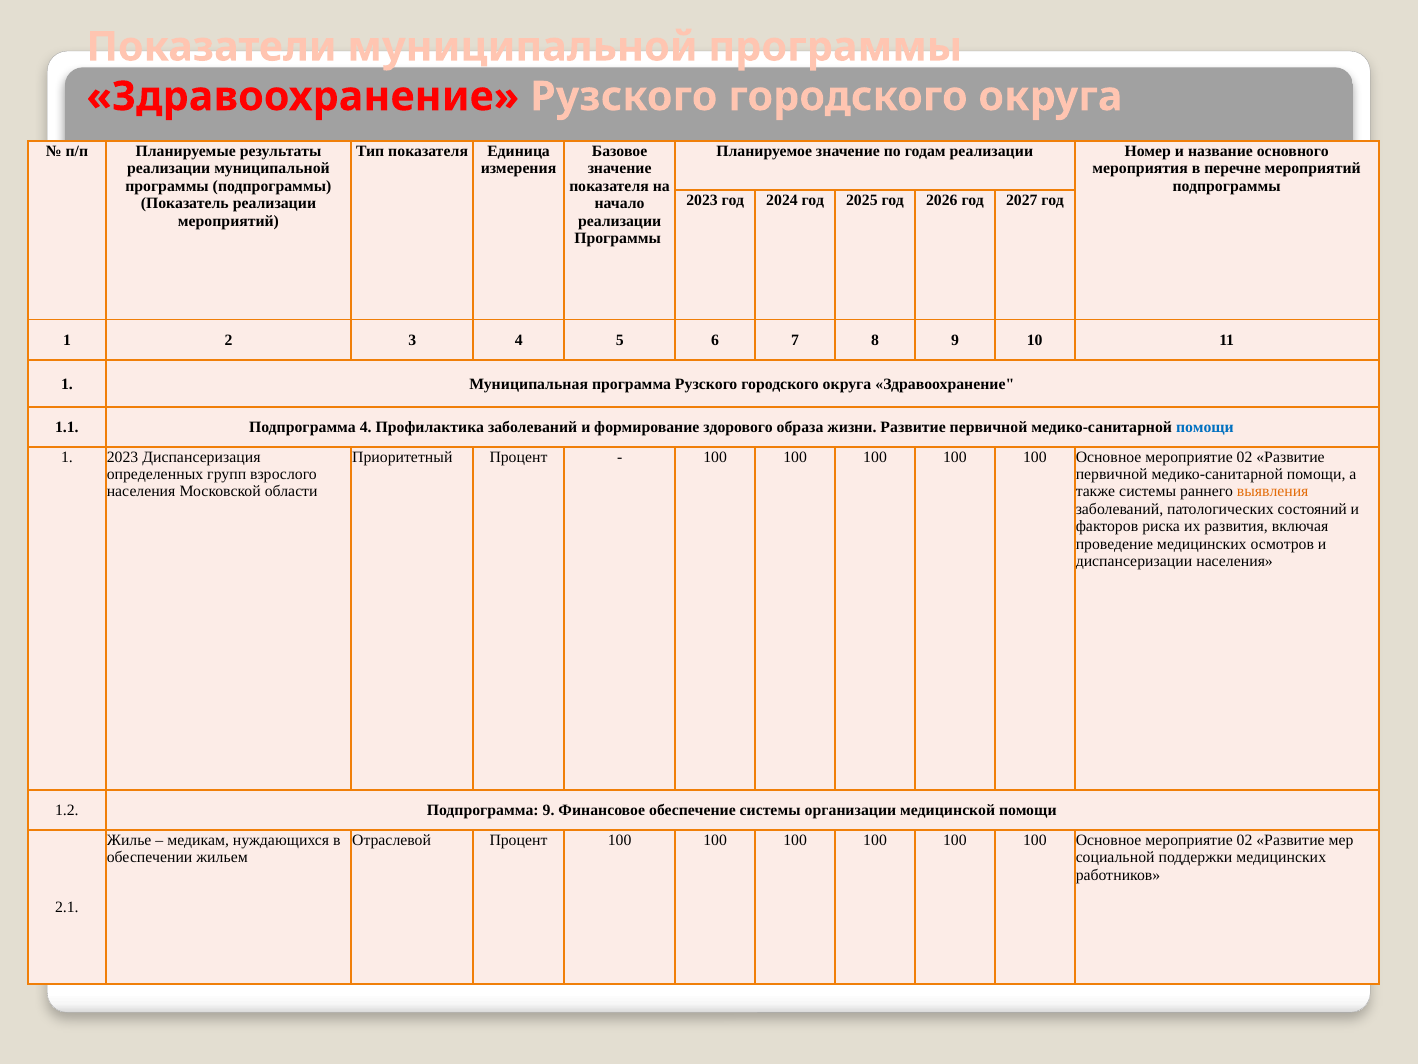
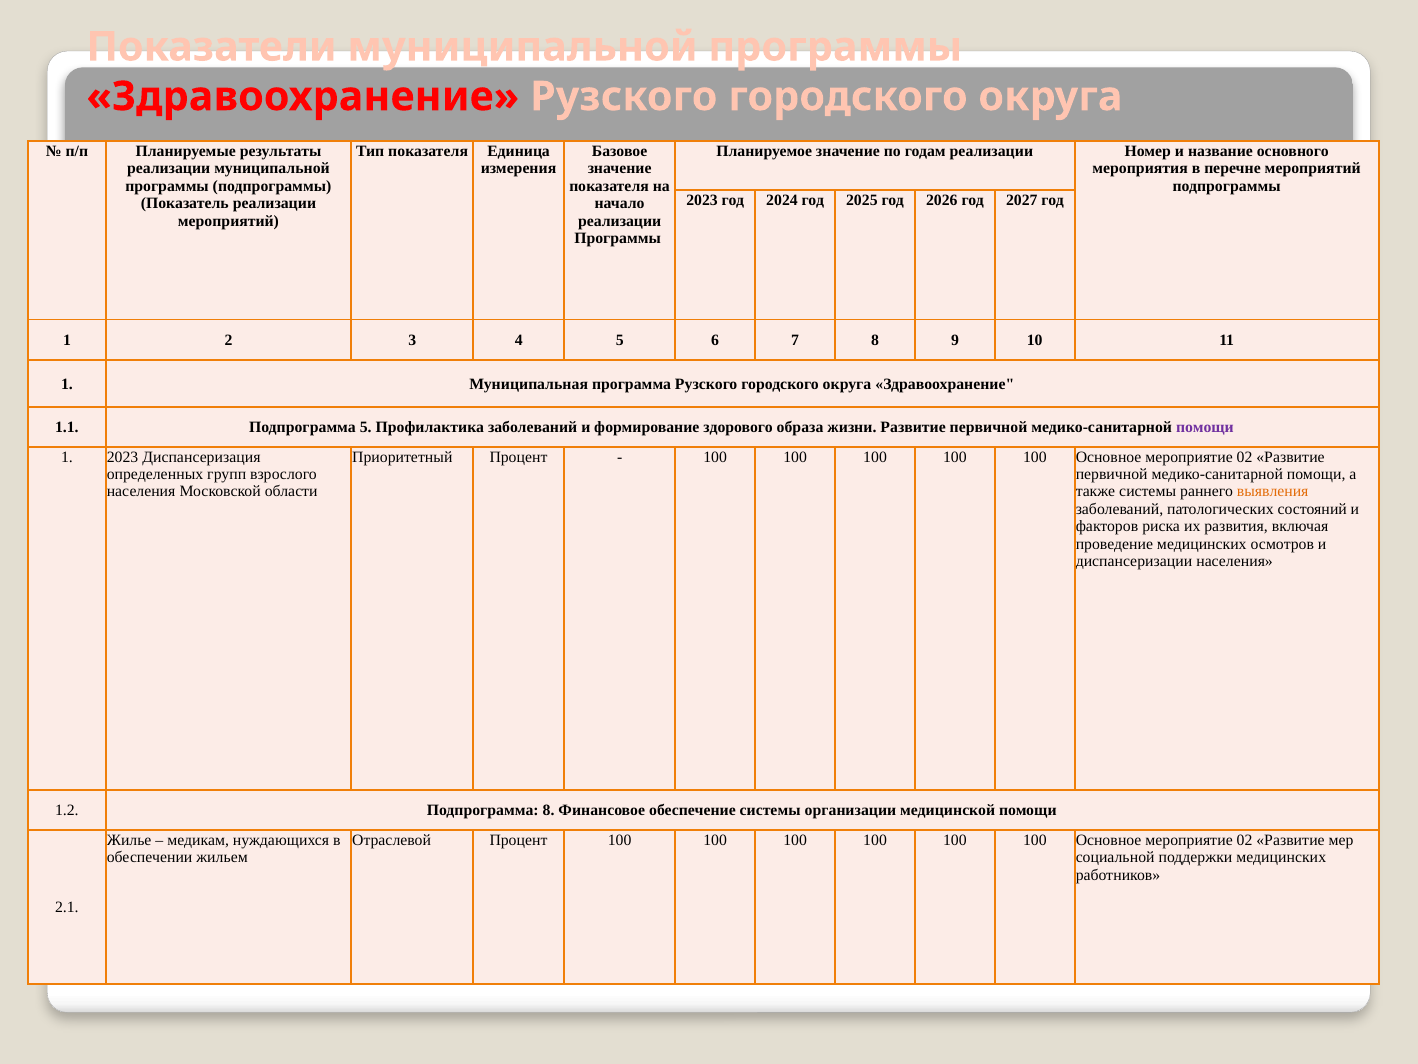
Подпрограмма 4: 4 -> 5
помощи at (1205, 427) colour: blue -> purple
Подпрограмма 9: 9 -> 8
